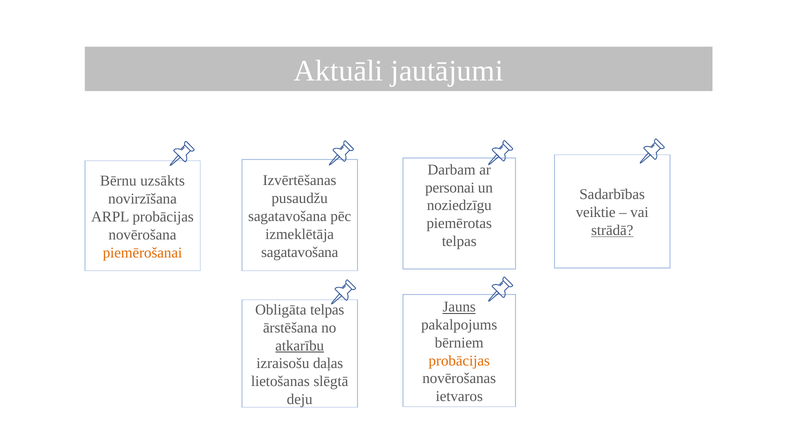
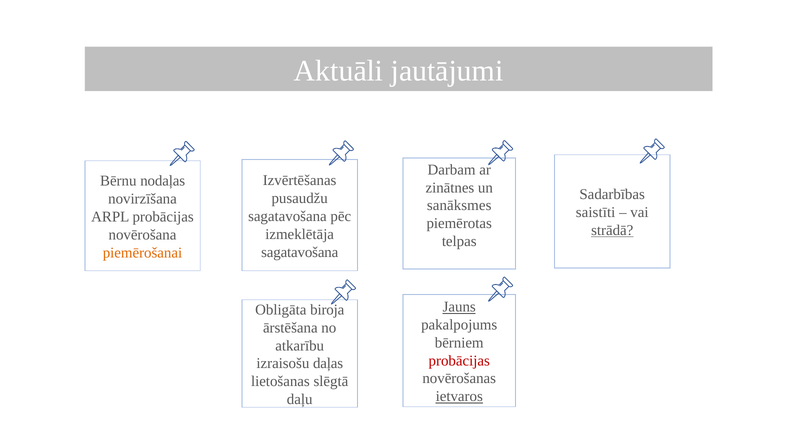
uzsākts: uzsākts -> nodaļas
personai: personai -> zinātnes
noziedzīgu: noziedzīgu -> sanāksmes
veiktie: veiktie -> saistīti
Obligāta telpas: telpas -> biroja
atkarību underline: present -> none
probācijas at (459, 360) colour: orange -> red
ietvaros underline: none -> present
deju: deju -> daļu
